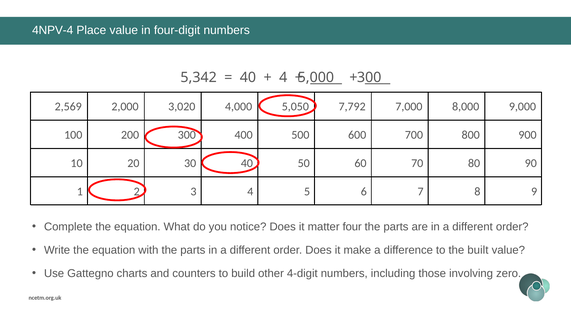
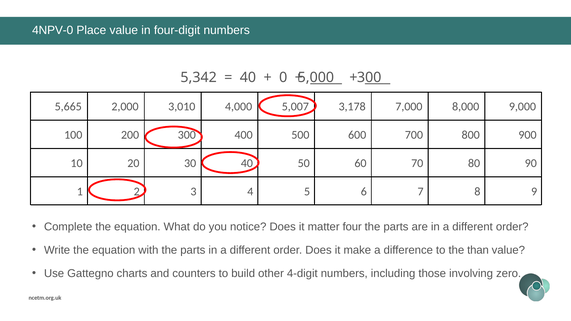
4NPV-4: 4NPV-4 -> 4NPV-0
4 at (283, 78): 4 -> 0
2,569: 2,569 -> 5,665
3,020: 3,020 -> 3,010
5,050: 5,050 -> 5,007
7,792: 7,792 -> 3,178
built: built -> than
